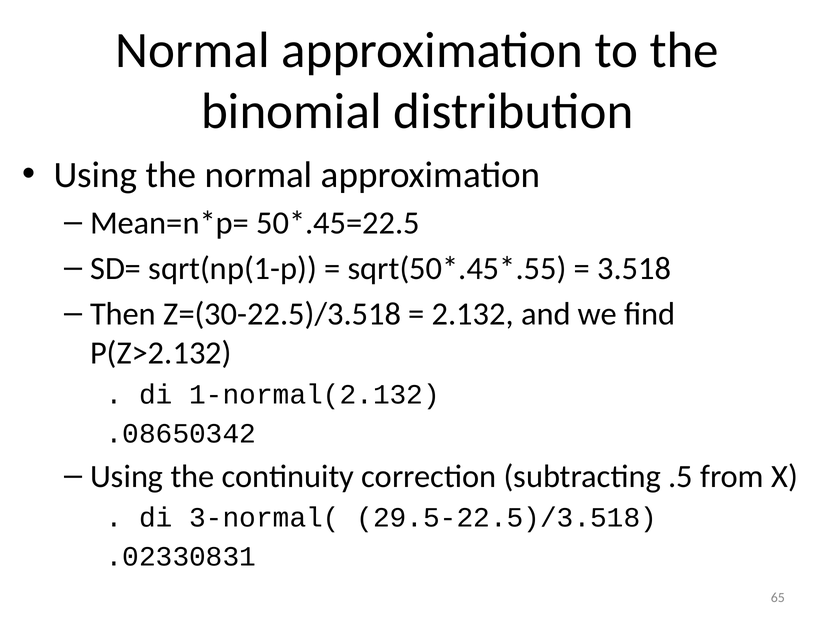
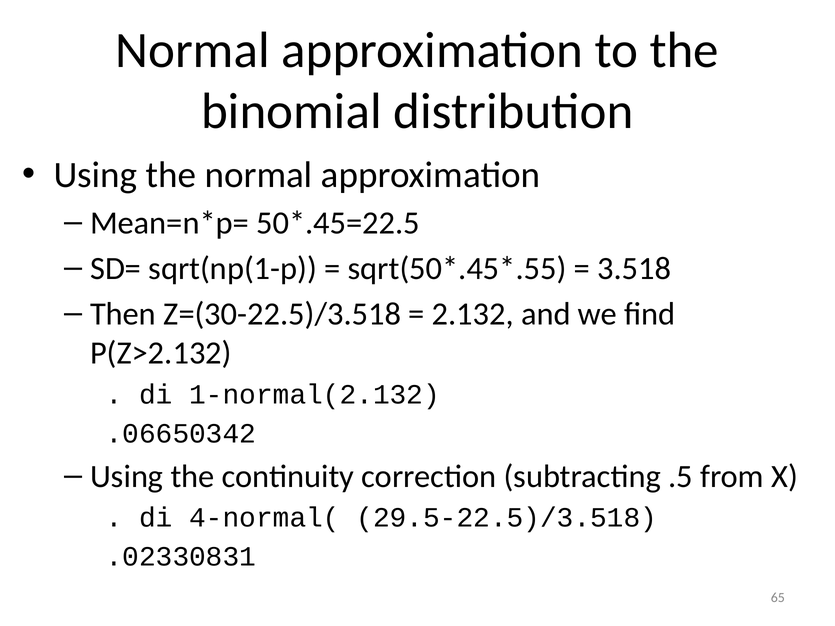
.08650342: .08650342 -> .06650342
3-normal(: 3-normal( -> 4-normal(
